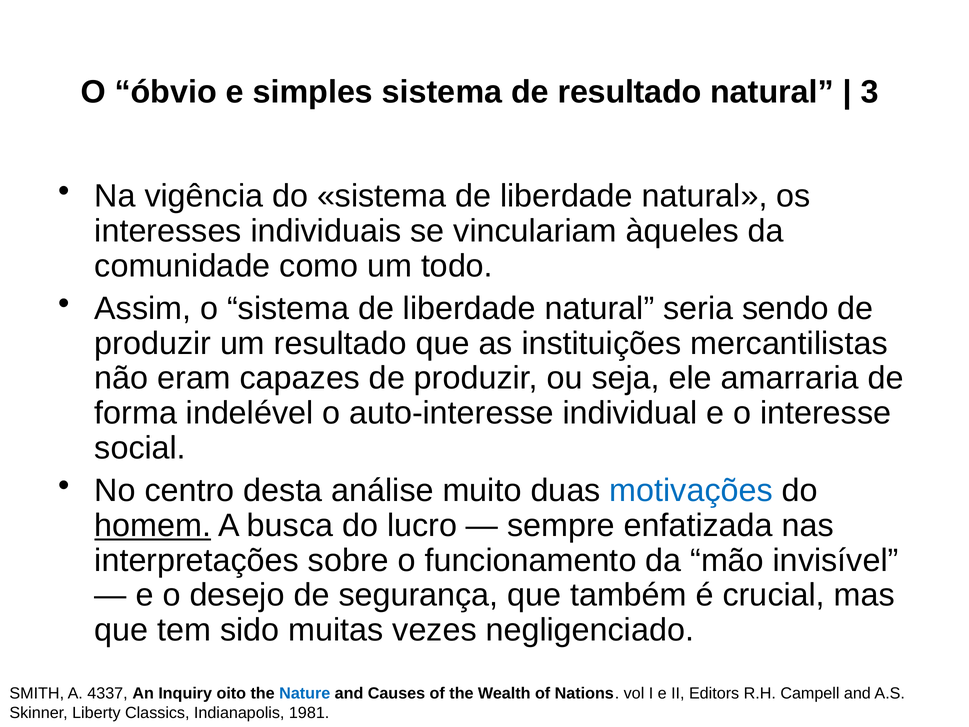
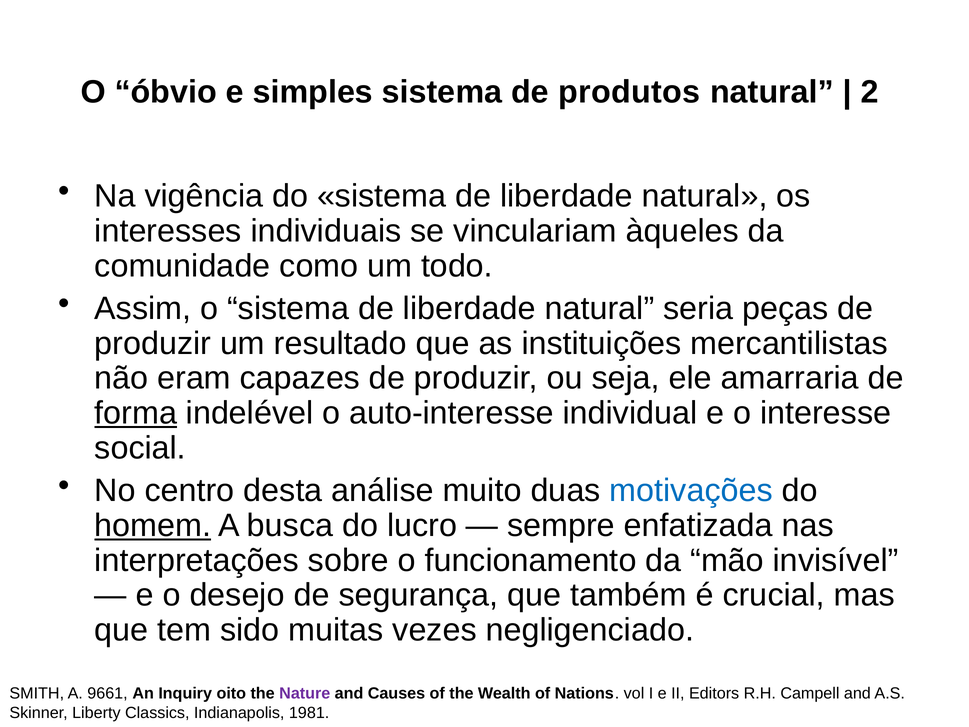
de resultado: resultado -> produtos
3: 3 -> 2
sendo: sendo -> peças
forma underline: none -> present
4337: 4337 -> 9661
Nature colour: blue -> purple
